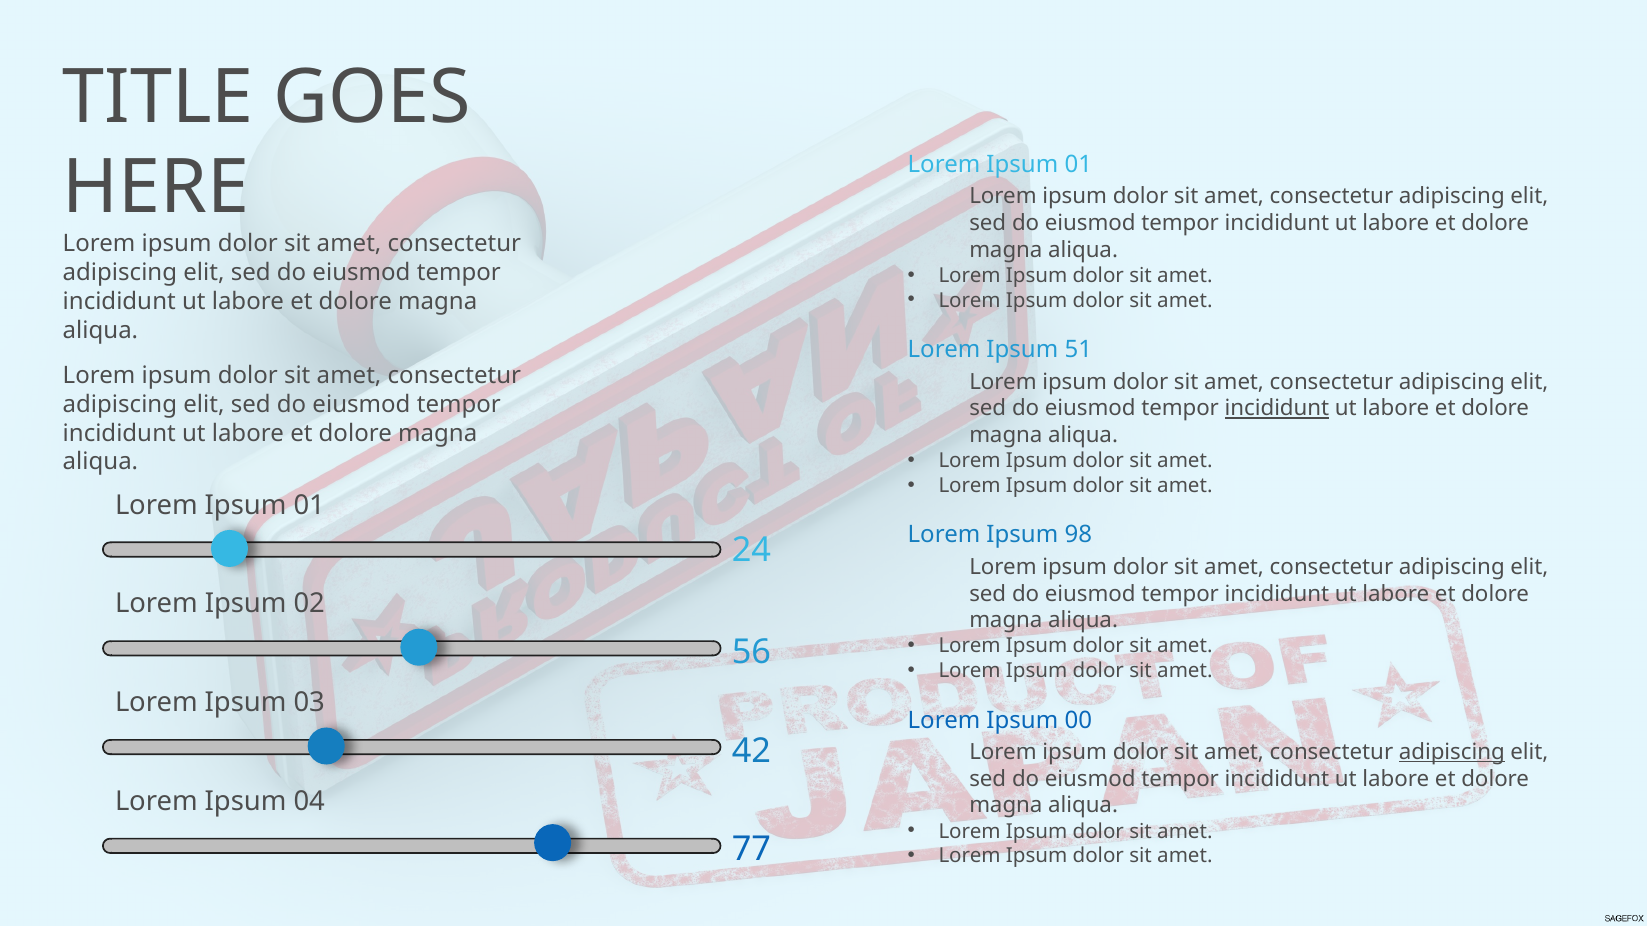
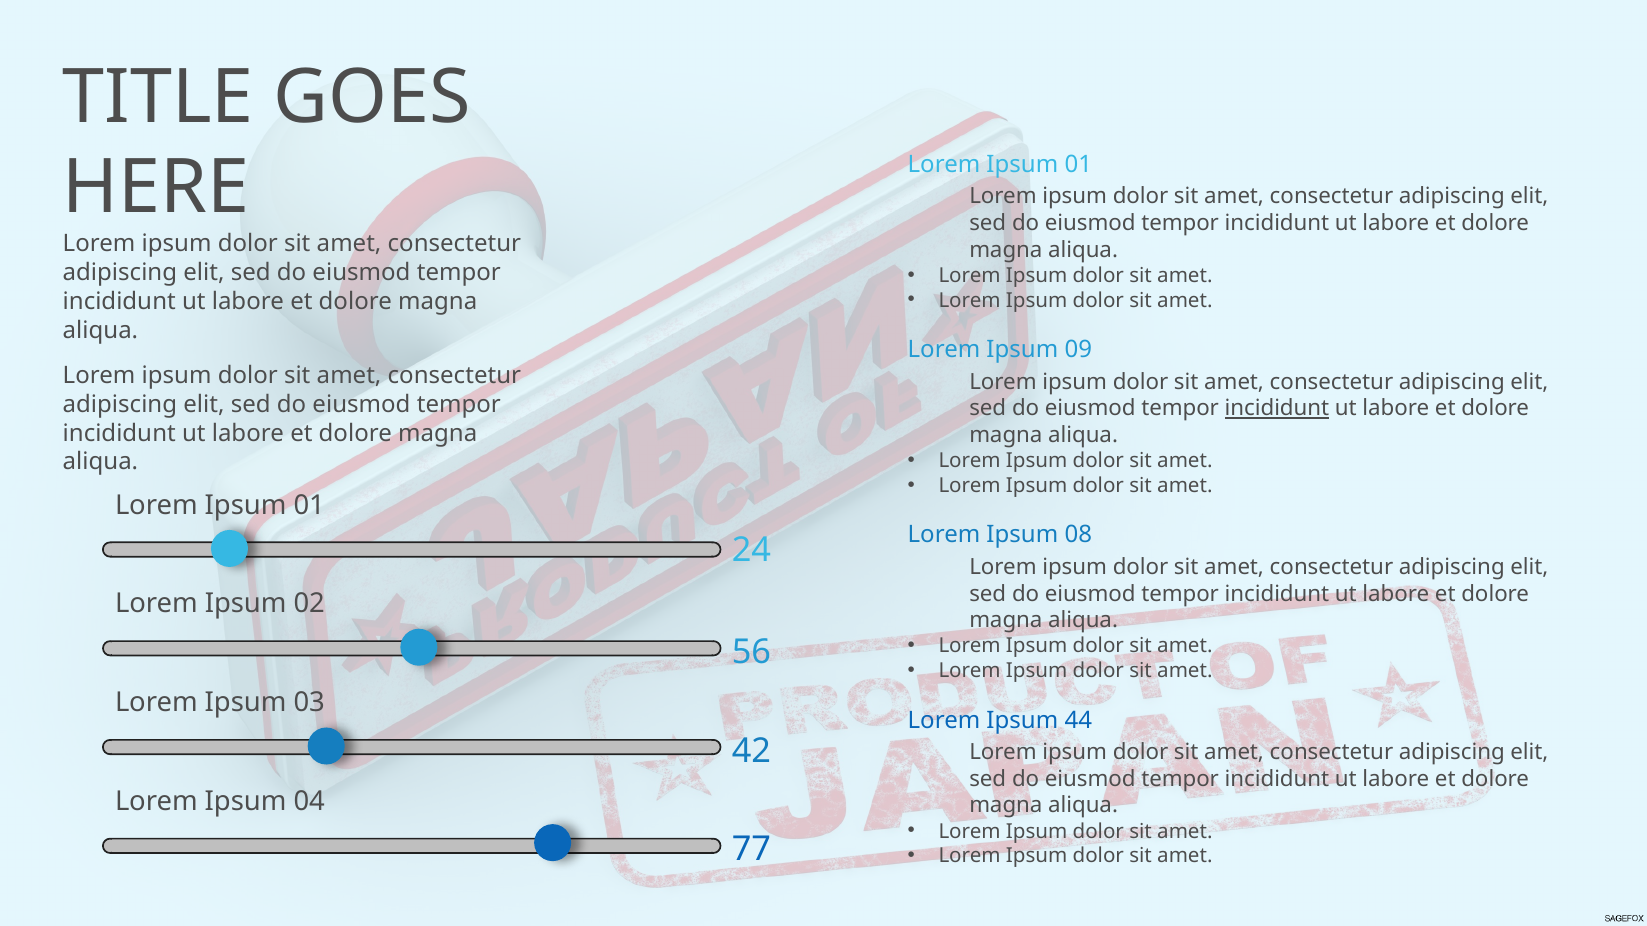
51: 51 -> 09
98: 98 -> 08
00: 00 -> 44
adipiscing at (1452, 752) underline: present -> none
